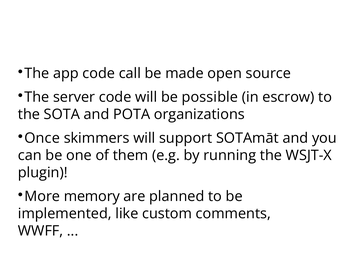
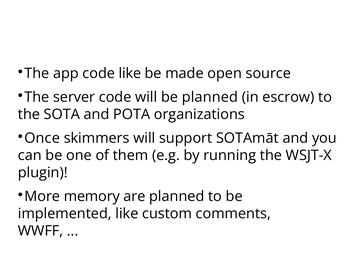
code call: call -> like
be possible: possible -> planned
